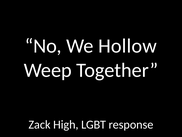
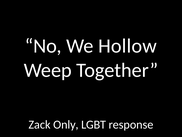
High: High -> Only
